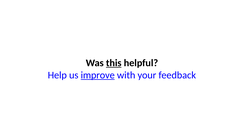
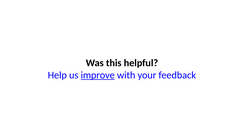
this underline: present -> none
